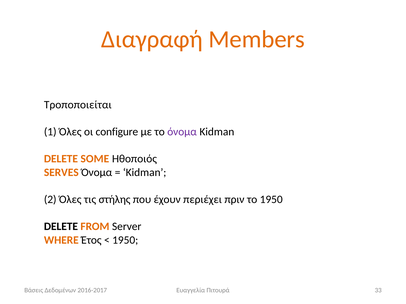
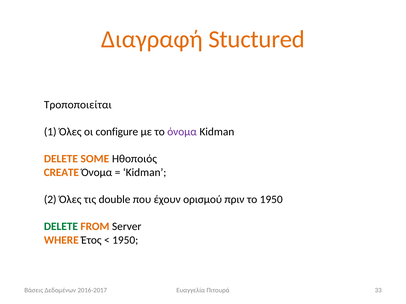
Members: Members -> Stuctured
SERVES: SERVES -> CREATE
στήλης: στήλης -> double
περιέχει: περιέχει -> ορισμού
DELETE at (61, 227) colour: black -> green
